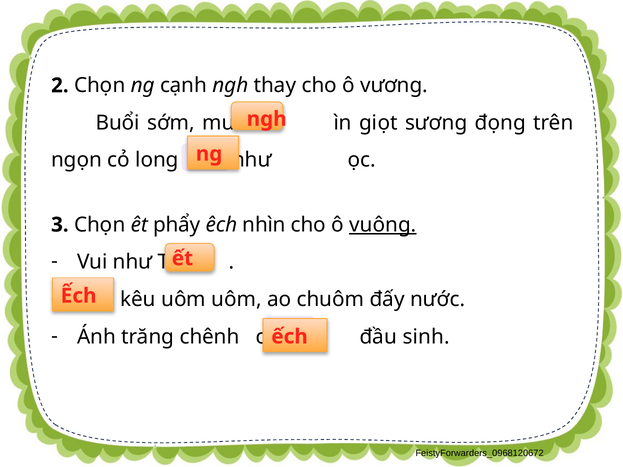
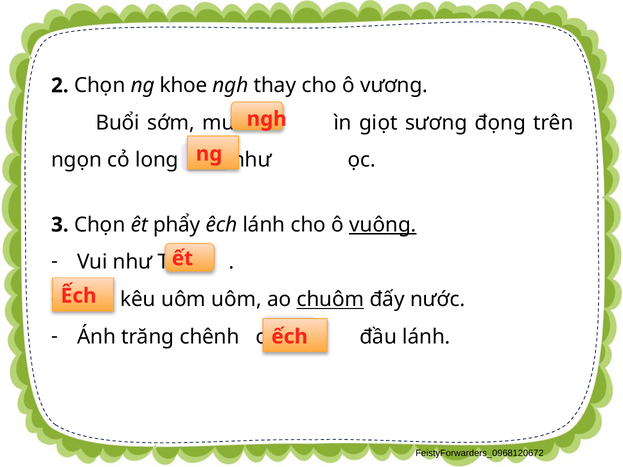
cạnh: cạnh -> khoe
êch nhìn: nhìn -> lánh
chuôm underline: none -> present
đầu sinh: sinh -> lánh
